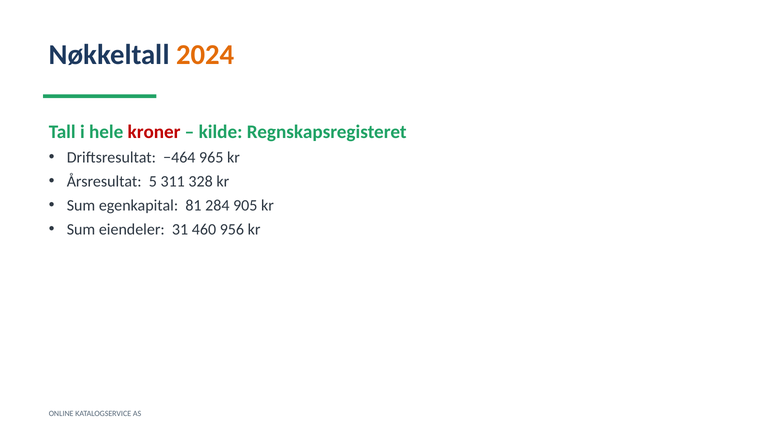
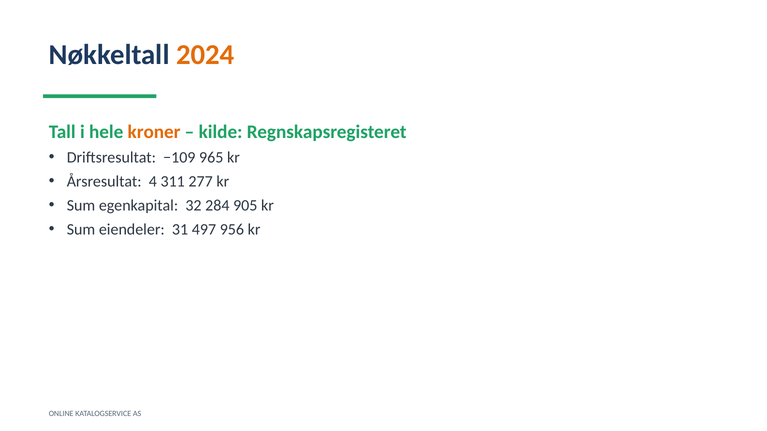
kroner colour: red -> orange
−464: −464 -> −109
5: 5 -> 4
328: 328 -> 277
81: 81 -> 32
460: 460 -> 497
